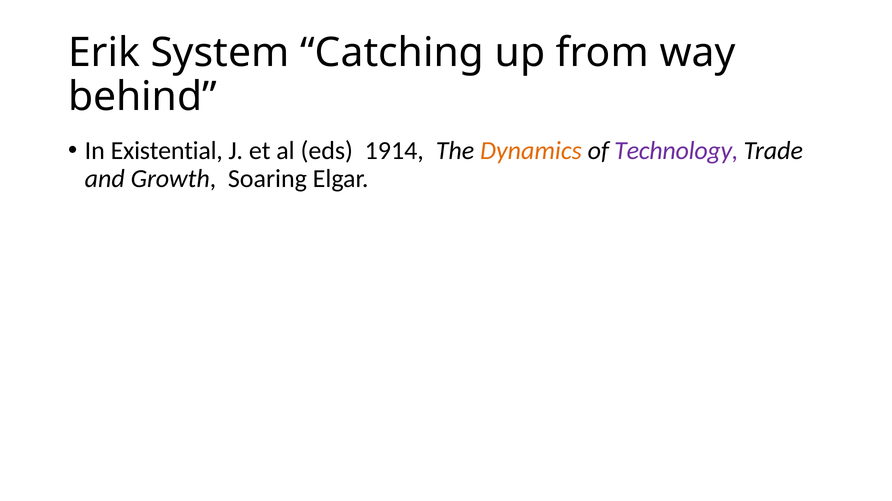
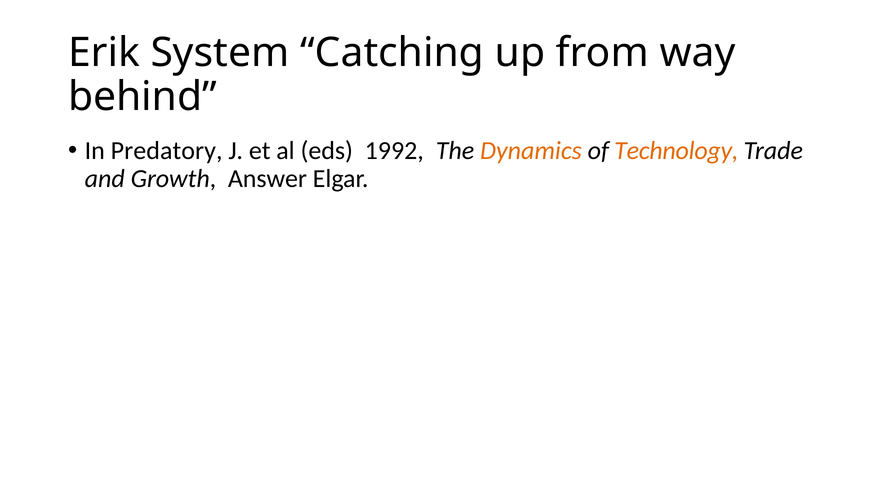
Existential: Existential -> Predatory
1914: 1914 -> 1992
Technology colour: purple -> orange
Soaring: Soaring -> Answer
